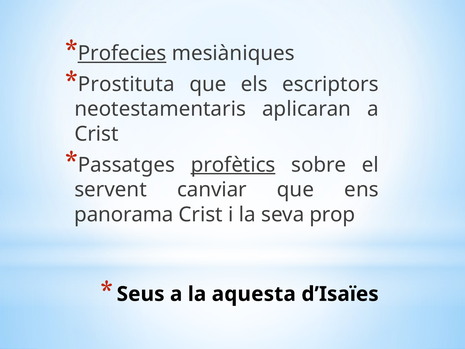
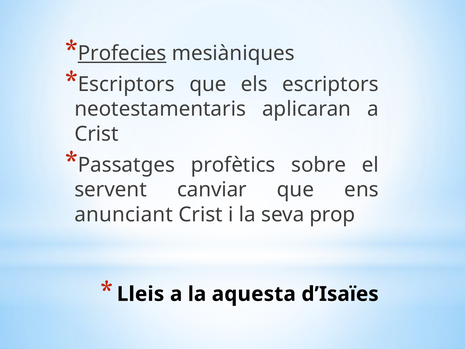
Prostituta at (126, 84): Prostituta -> Escriptors
profètics underline: present -> none
panorama: panorama -> anunciant
Seus: Seus -> Lleis
